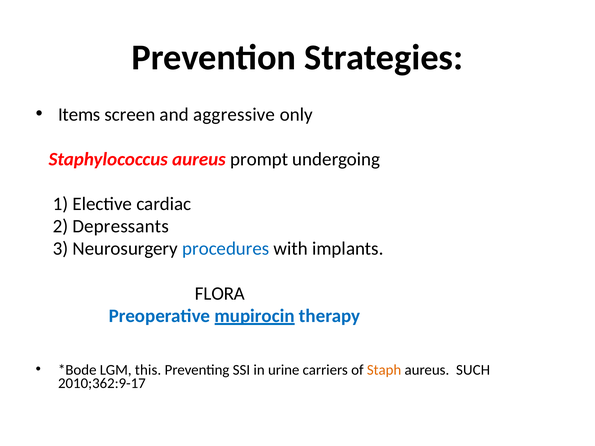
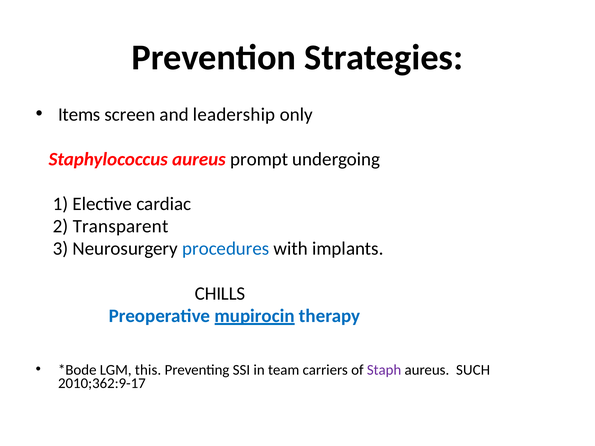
aggressive: aggressive -> leadership
Depressants: Depressants -> Transparent
FLORA: FLORA -> CHILLS
urine: urine -> team
Staph colour: orange -> purple
